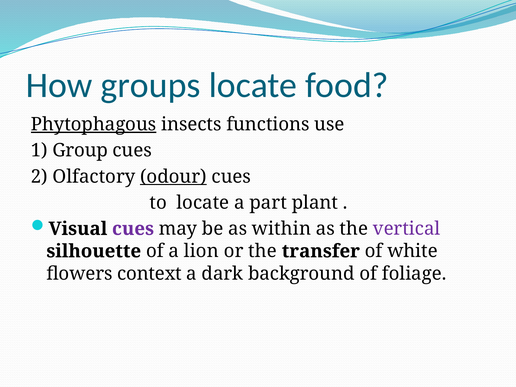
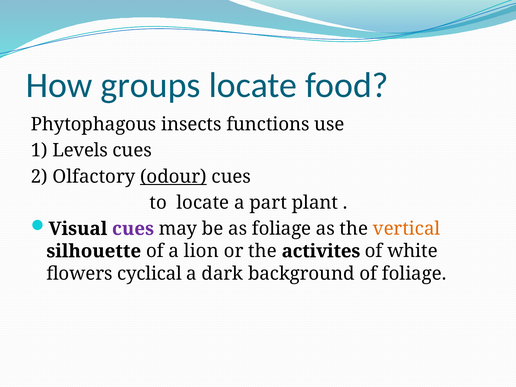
Phytophagous underline: present -> none
Group: Group -> Levels
as within: within -> foliage
vertical colour: purple -> orange
transfer: transfer -> activites
context: context -> cyclical
